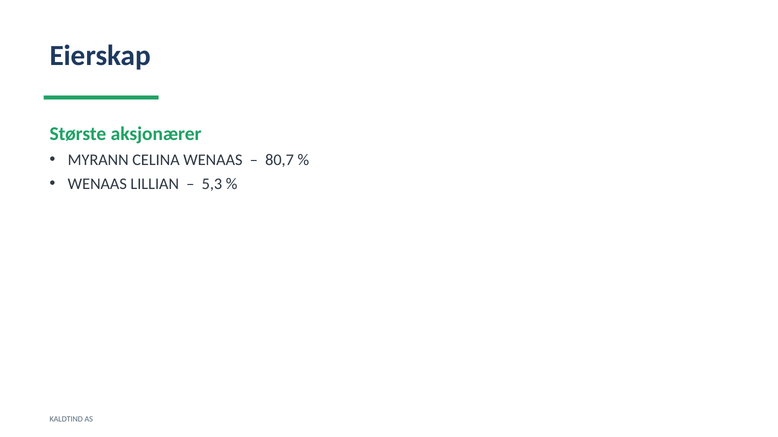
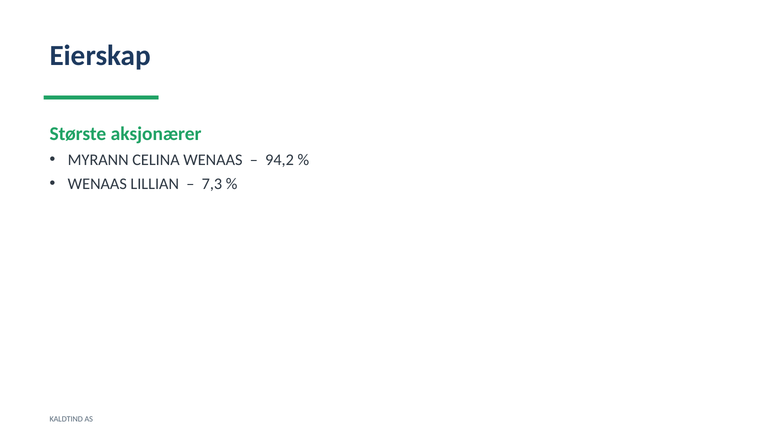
80,7: 80,7 -> 94,2
5,3: 5,3 -> 7,3
